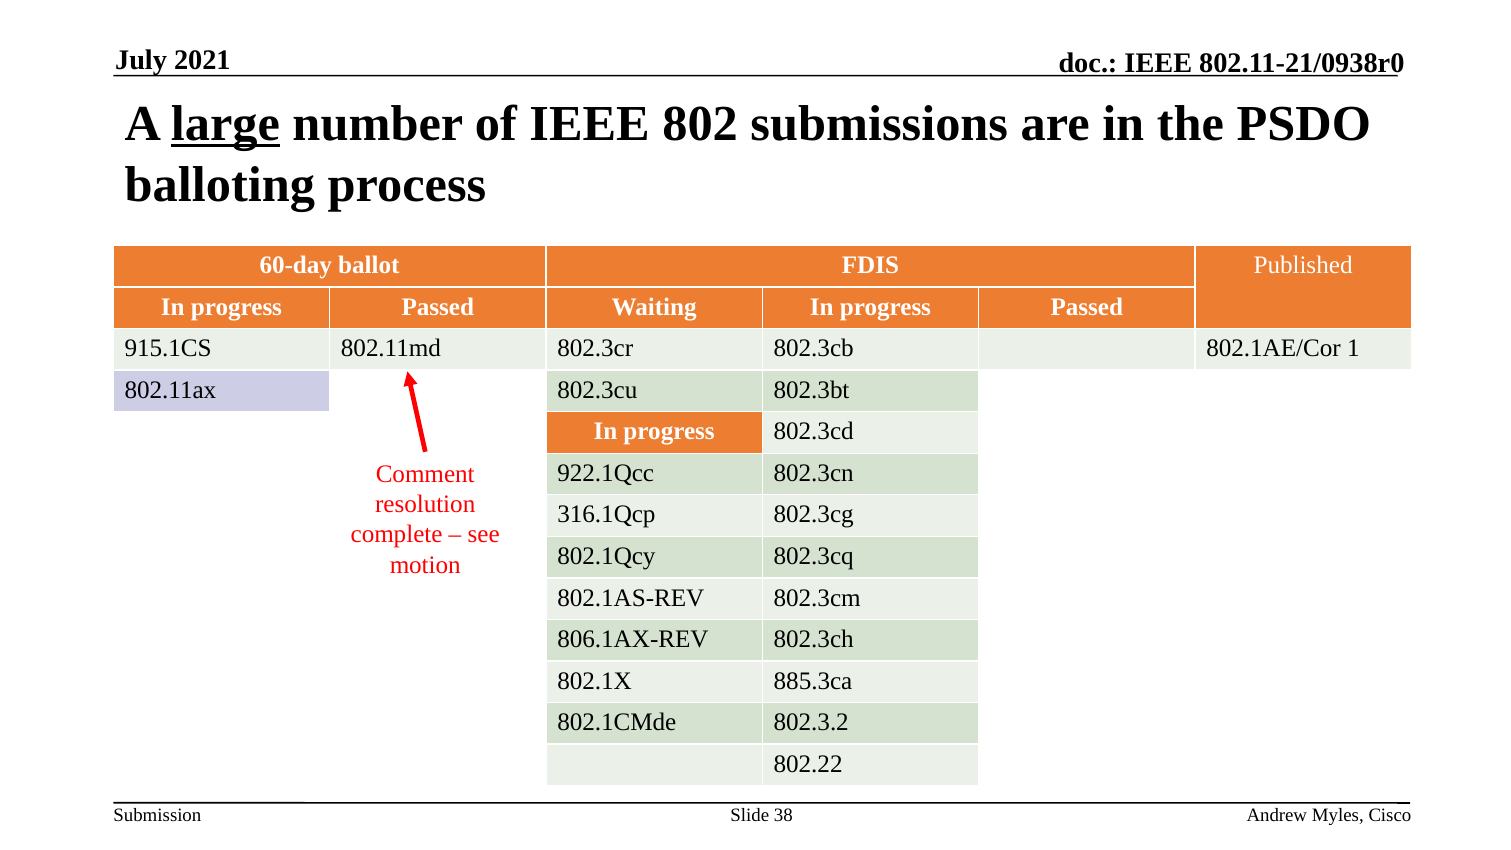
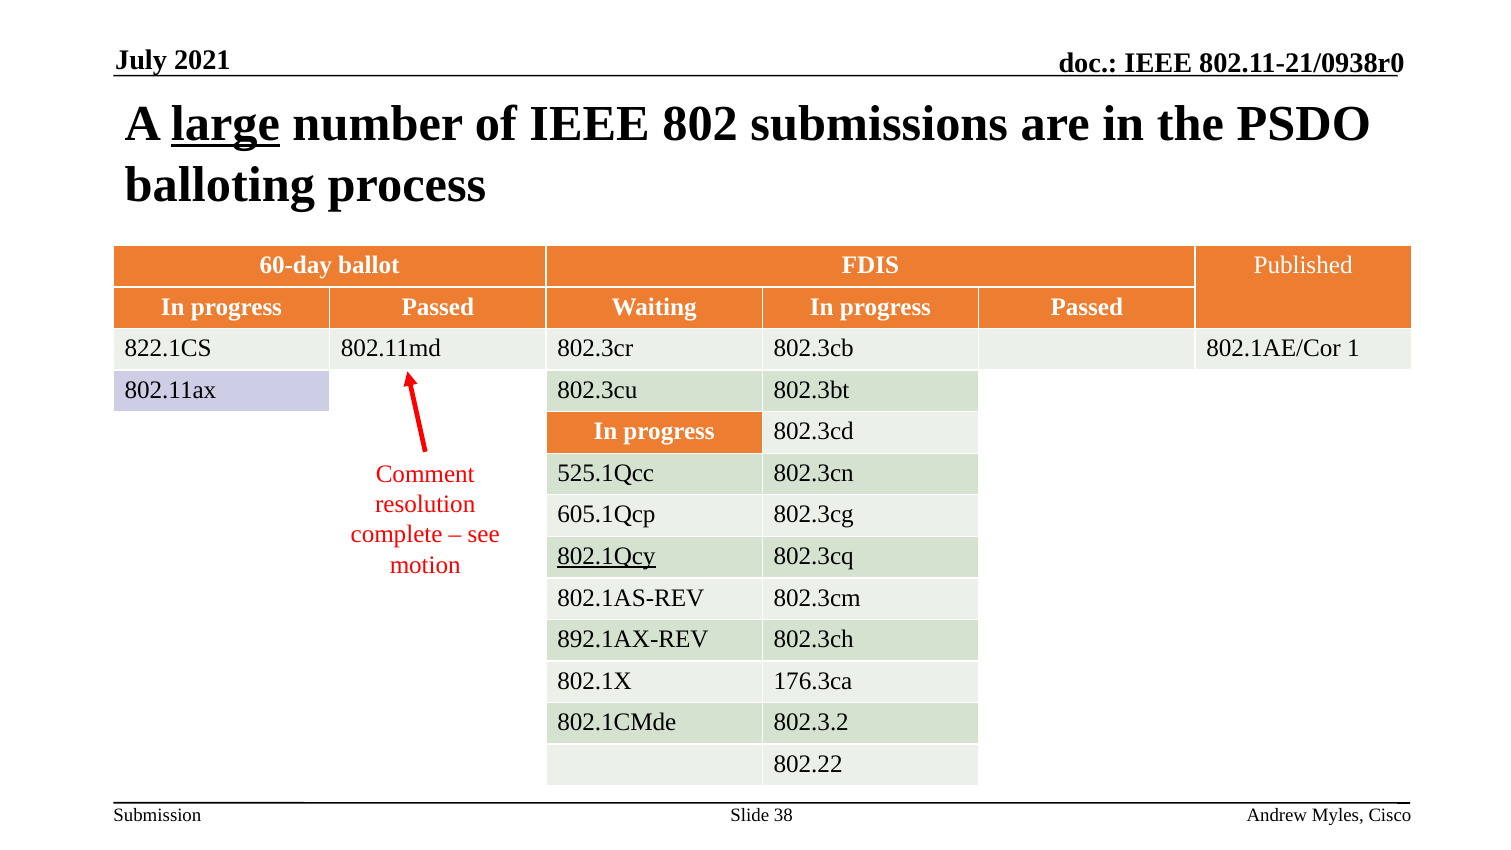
915.1CS: 915.1CS -> 822.1CS
922.1Qcc: 922.1Qcc -> 525.1Qcc
316.1Qcp: 316.1Qcp -> 605.1Qcp
802.1Qcy underline: none -> present
806.1AX-REV: 806.1AX-REV -> 892.1AX-REV
885.3ca: 885.3ca -> 176.3ca
